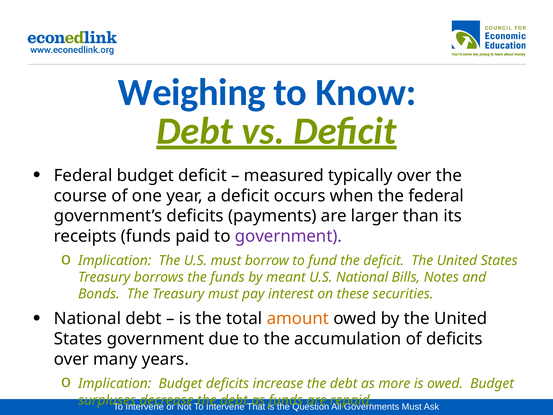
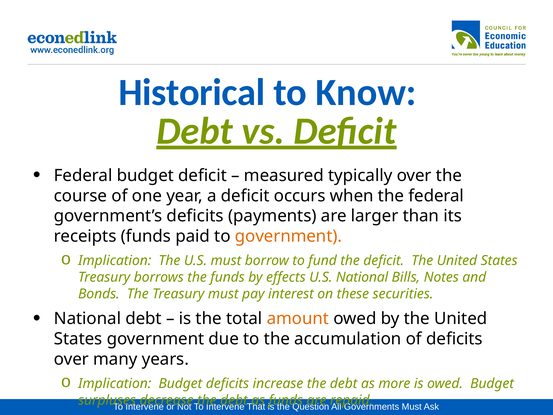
Weighing: Weighing -> Historical
government at (288, 236) colour: purple -> orange
meant: meant -> effects
